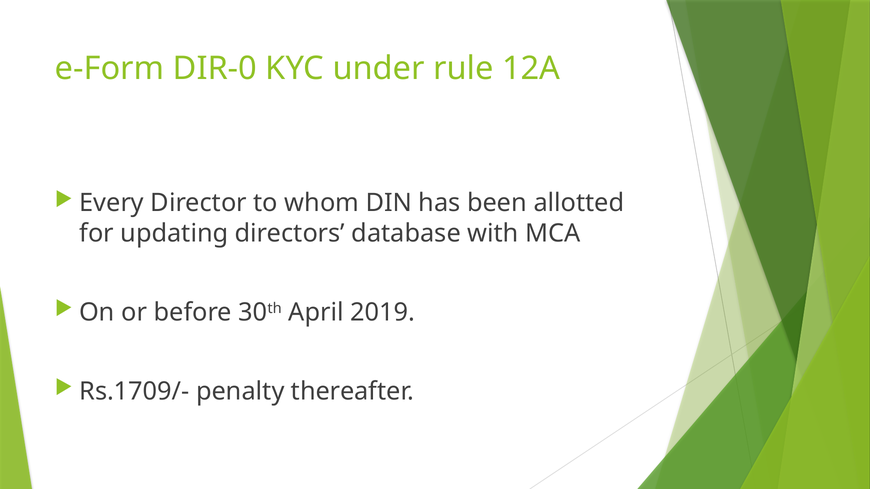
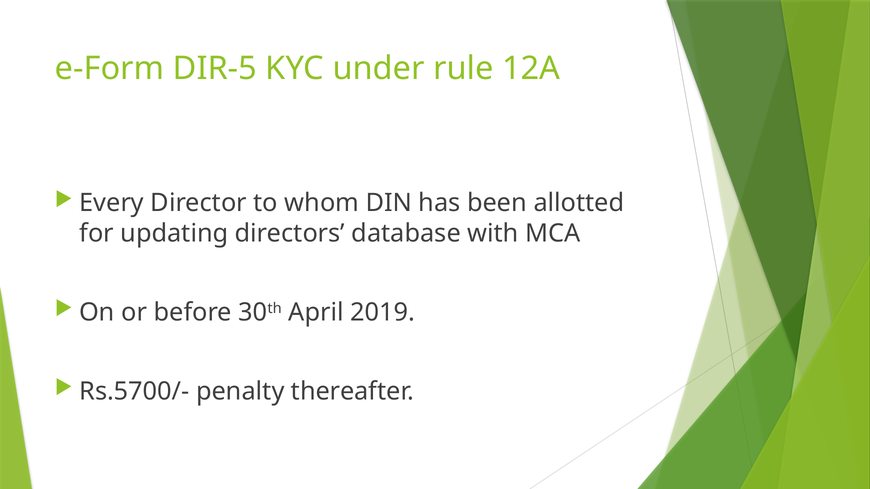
DIR-0: DIR-0 -> DIR-5
Rs.1709/-: Rs.1709/- -> Rs.5700/-
